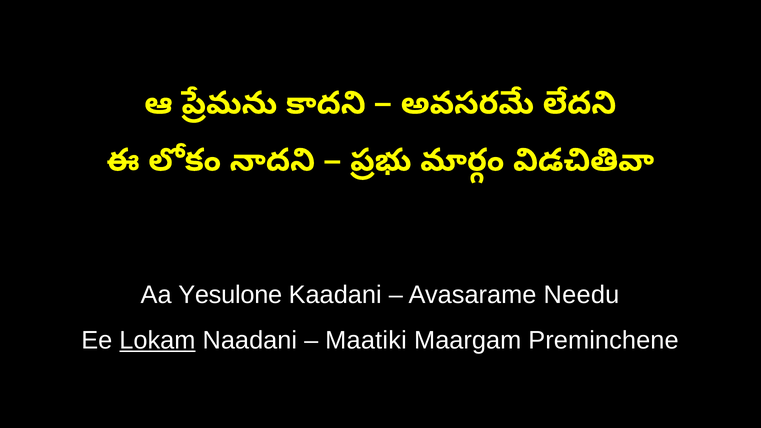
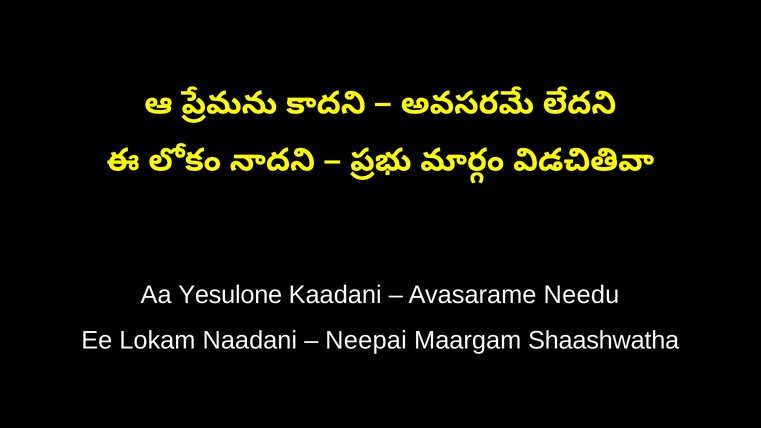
Lokam underline: present -> none
Maatiki: Maatiki -> Neepai
Preminchene: Preminchene -> Shaashwatha
